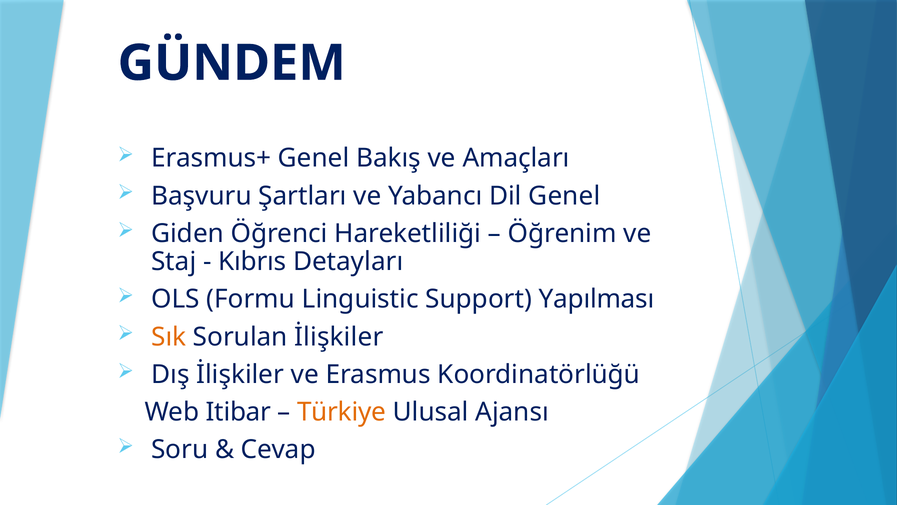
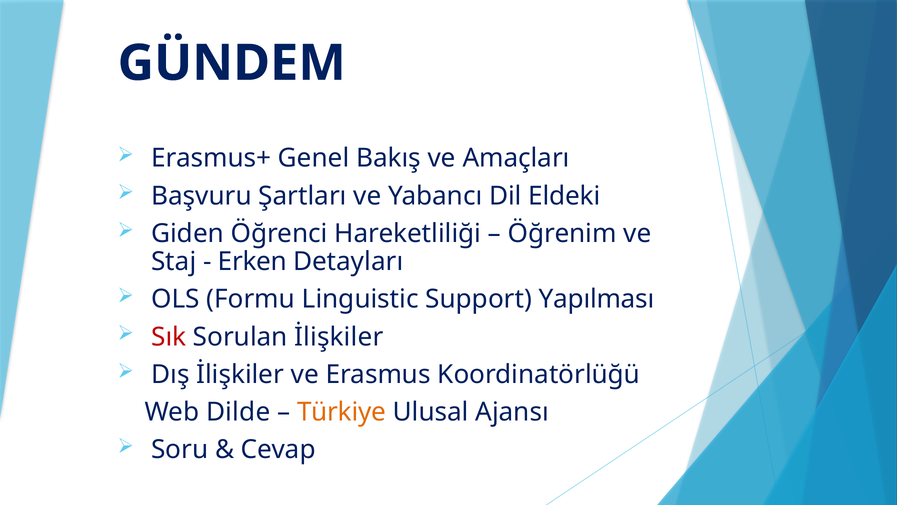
Dil Genel: Genel -> Eldeki
Kıbrıs: Kıbrıs -> Erken
Sık colour: orange -> red
Itibar: Itibar -> Dilde
